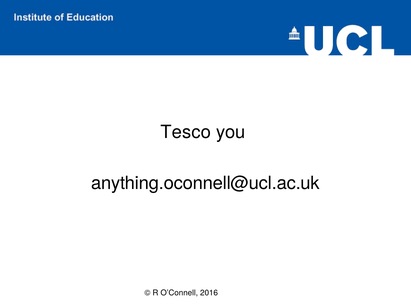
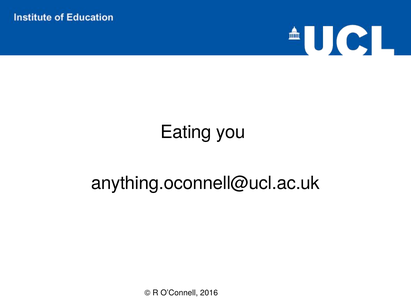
Tesco: Tesco -> Eating
